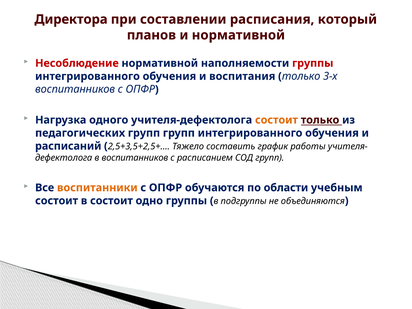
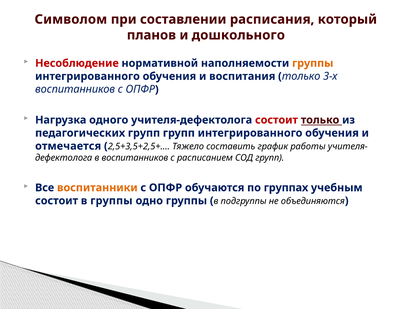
Директора: Директора -> Символом
и нормативной: нормативной -> дошкольного
группы at (313, 63) colour: red -> orange
состоит at (276, 120) colour: orange -> red
расписаний: расписаний -> отмечается
области: области -> группах
в состоит: состоит -> группы
